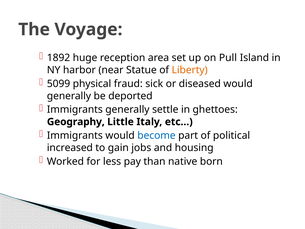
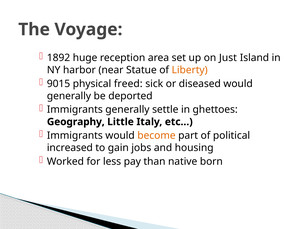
Pull: Pull -> Just
5099: 5099 -> 9015
fraud: fraud -> freed
become colour: blue -> orange
